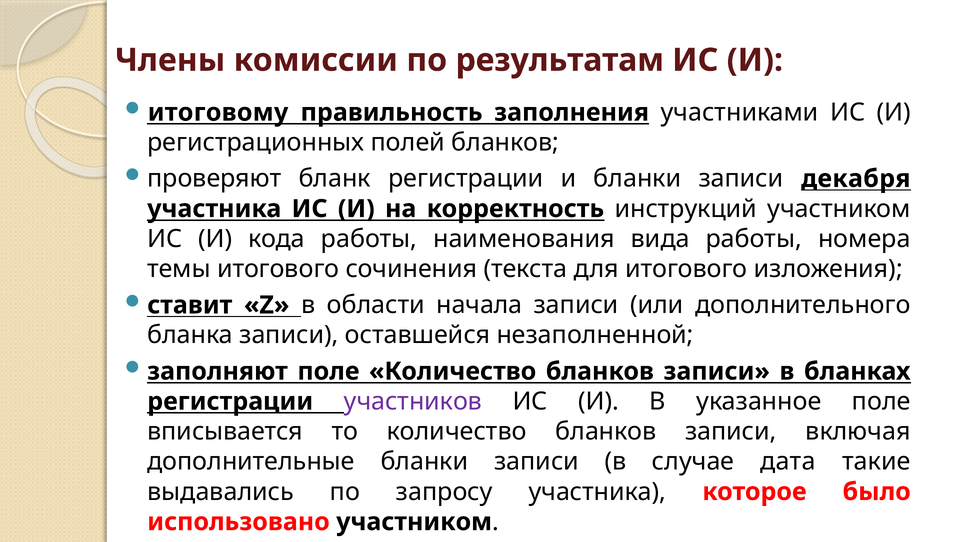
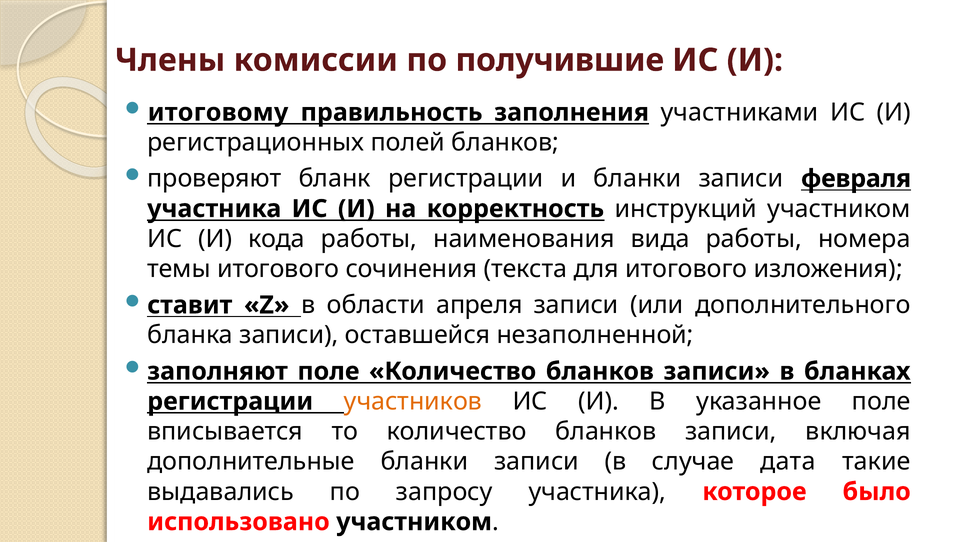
результатам: результатам -> получившие
декабря: декабря -> февраля
начала: начала -> апреля
участников colour: purple -> orange
